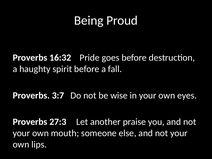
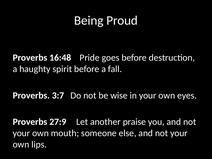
16:32: 16:32 -> 16:48
27:3: 27:3 -> 27:9
